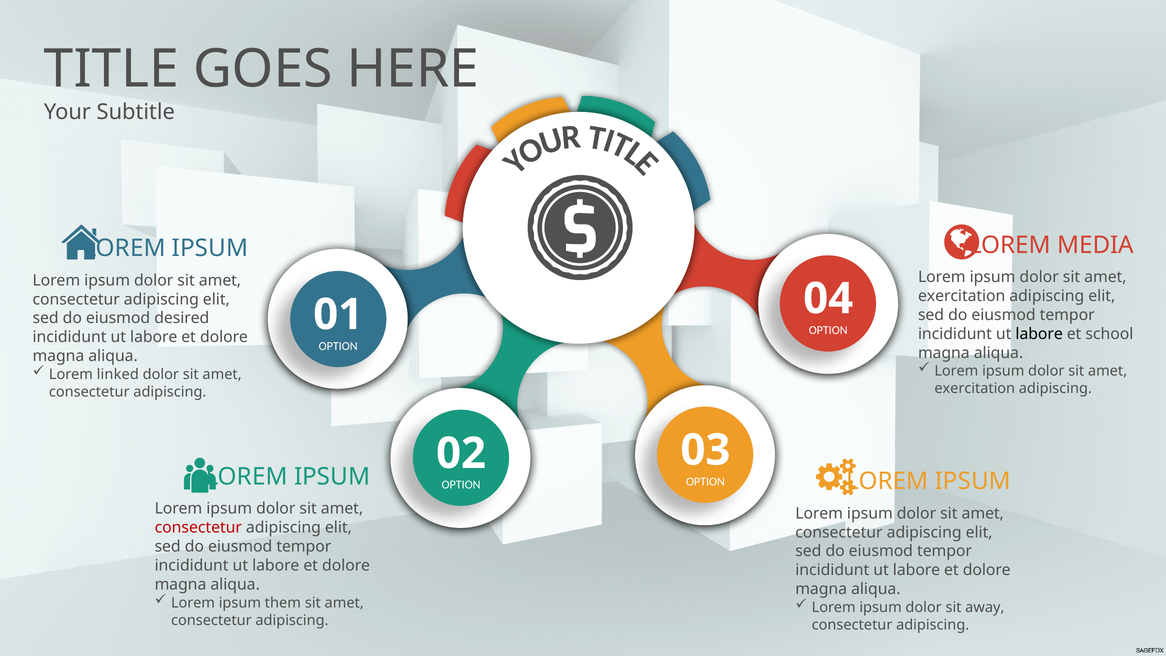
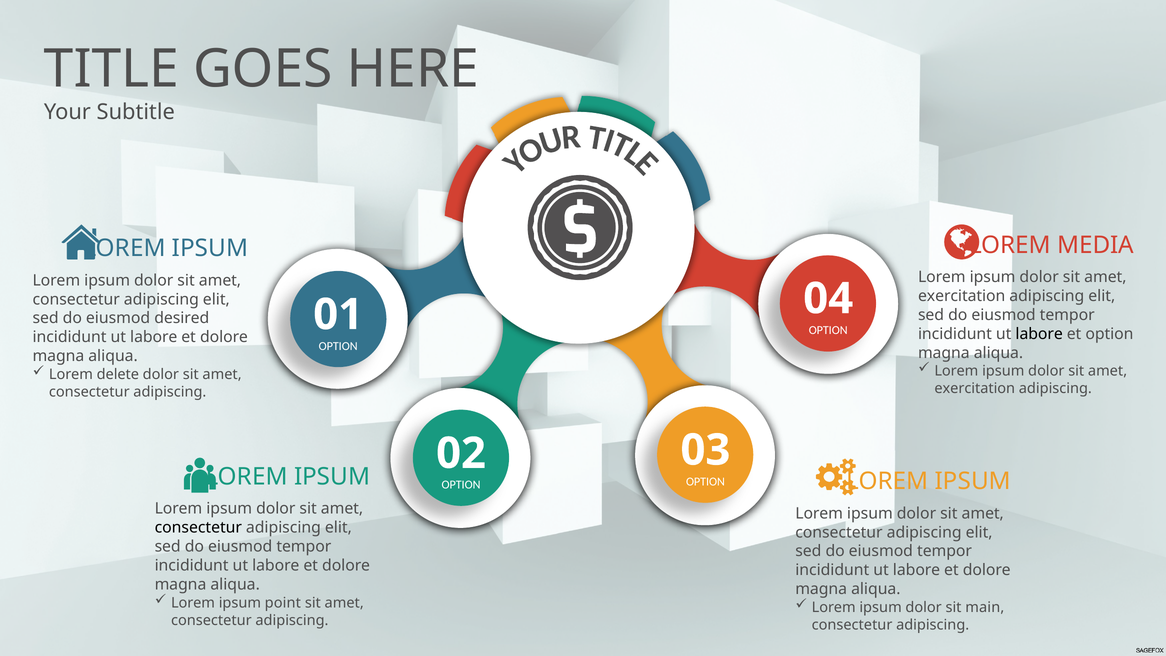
et school: school -> option
linked: linked -> delete
consectetur at (198, 528) colour: red -> black
them: them -> point
away: away -> main
